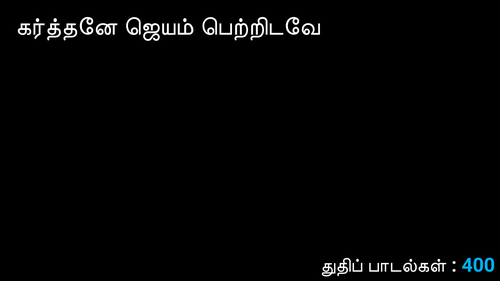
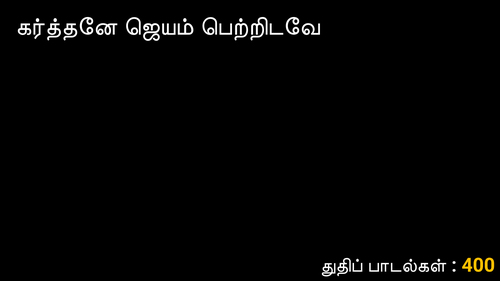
400 colour: light blue -> yellow
